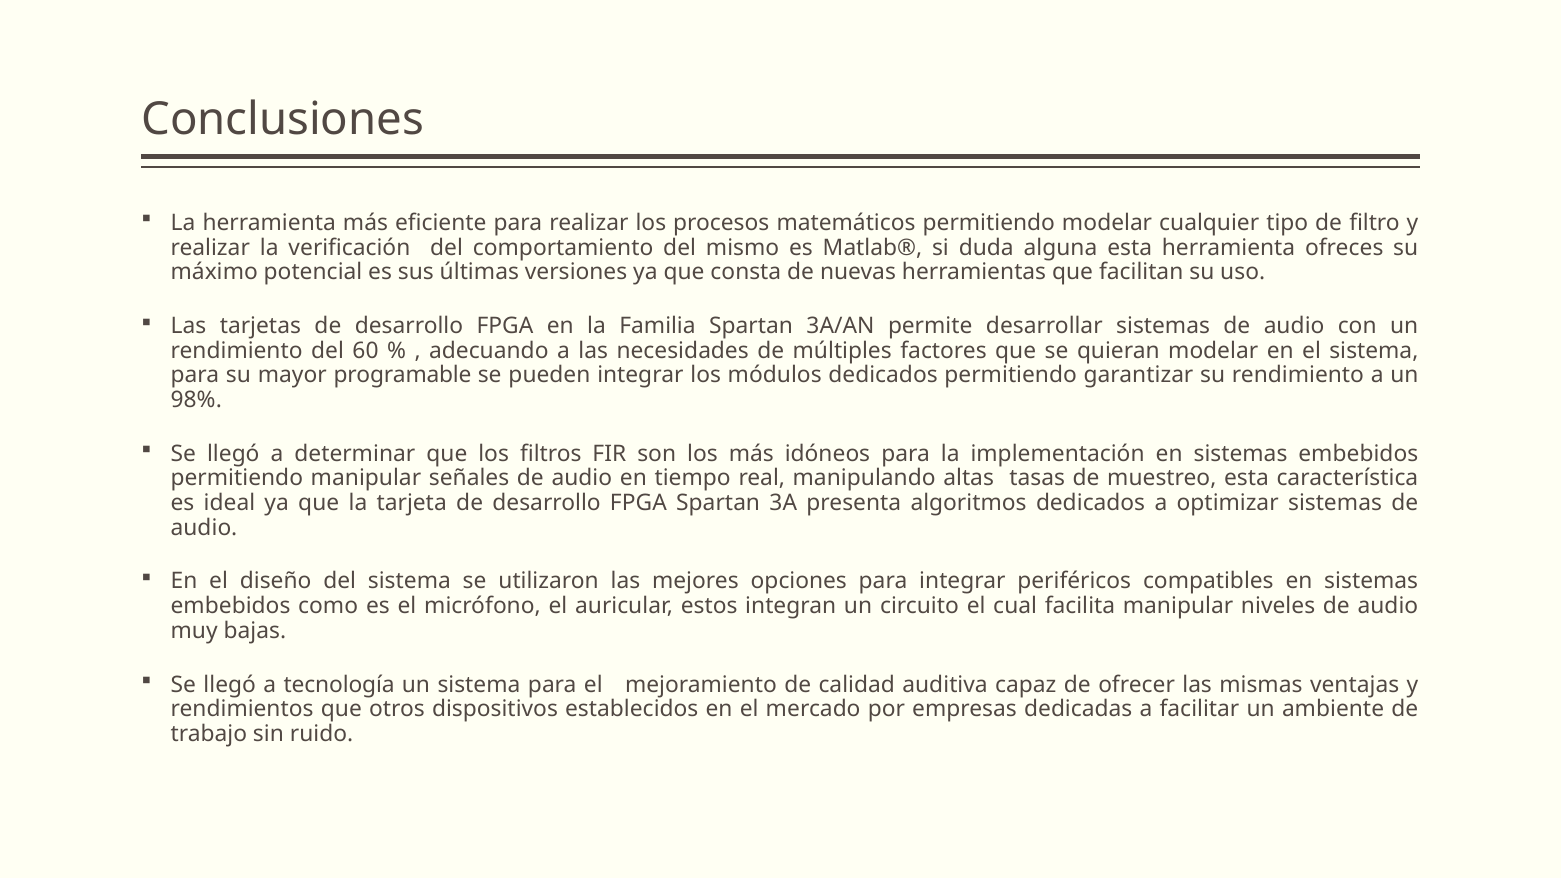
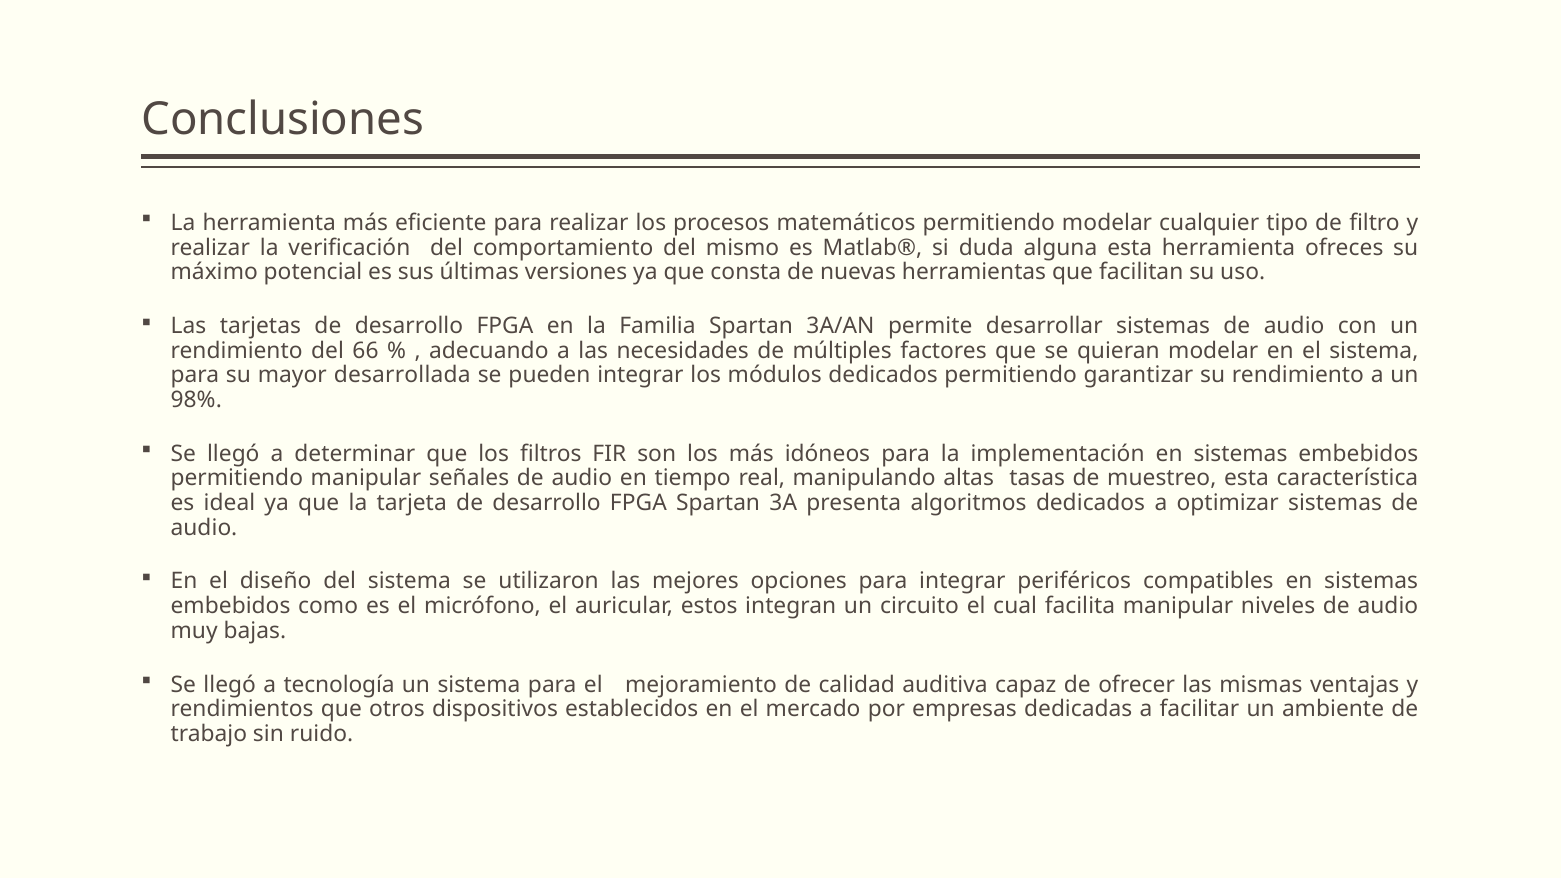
60: 60 -> 66
programable: programable -> desarrollada
